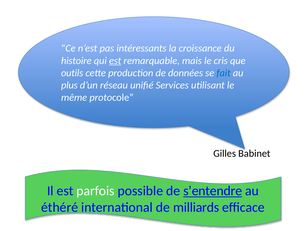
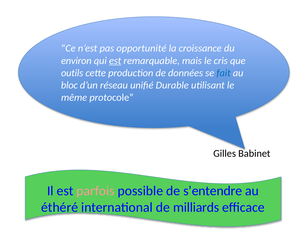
intéressants: intéressants -> opportunité
histoire: histoire -> environ
plus: plus -> bloc
Services: Services -> Durable
parfois colour: white -> pink
s’entendre underline: present -> none
